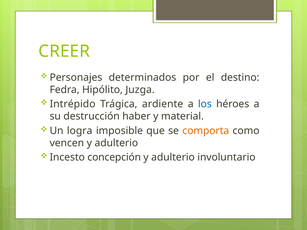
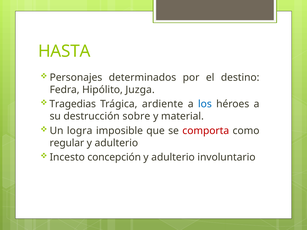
CREER: CREER -> HASTA
Intrépido: Intrépido -> Tragedias
haber: haber -> sobre
comporta colour: orange -> red
vencen: vencen -> regular
